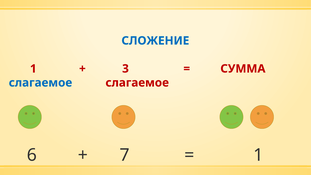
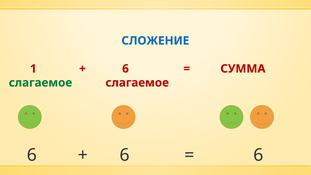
3 at (125, 69): 3 -> 6
слагаемое at (40, 83) colour: blue -> green
7 at (125, 155): 7 -> 6
1 at (258, 155): 1 -> 6
